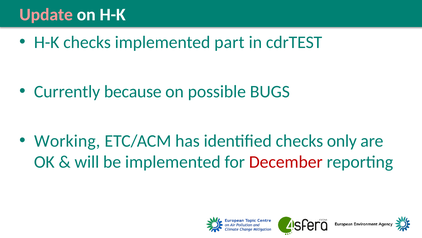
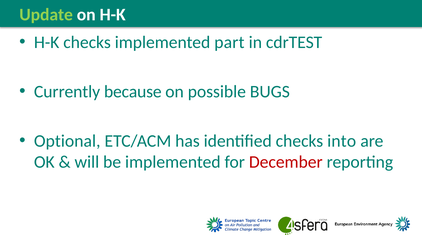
Update colour: pink -> light green
Working: Working -> Optional
only: only -> into
